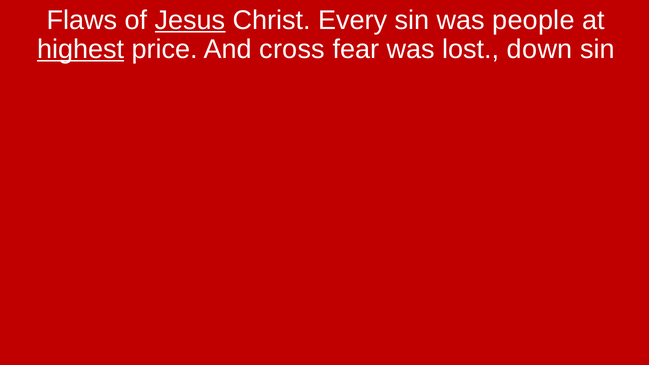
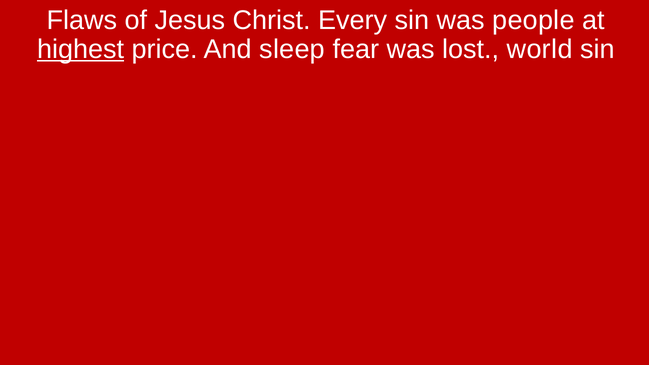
Jesus underline: present -> none
cross: cross -> sleep
down: down -> world
